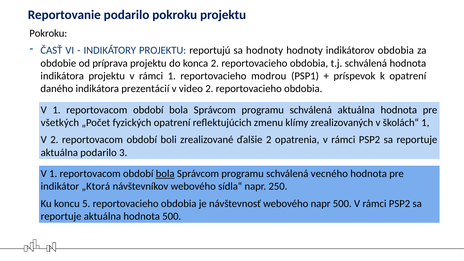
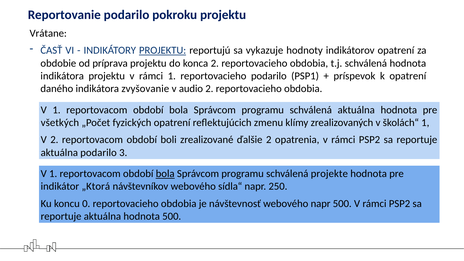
Pokroku at (48, 33): Pokroku -> Vrátane
PROJEKTU at (163, 50) underline: none -> present
sa hodnoty: hodnoty -> vykazuje
indikátorov obdobia: obdobia -> opatrení
reportovacieho modrou: modrou -> podarilo
prezentácií: prezentácií -> zvyšovanie
video: video -> audio
vecného: vecného -> projekte
5: 5 -> 0
